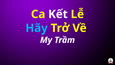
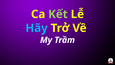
Kết colour: white -> light green
